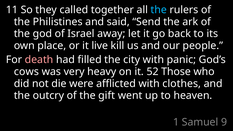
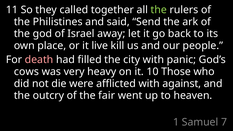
the at (159, 10) colour: light blue -> light green
52: 52 -> 10
clothes: clothes -> against
gift: gift -> fair
9: 9 -> 7
